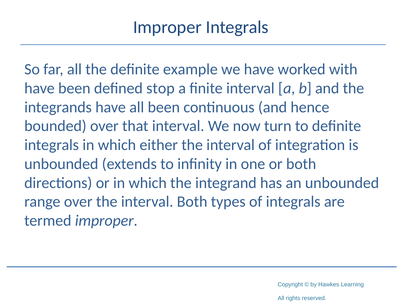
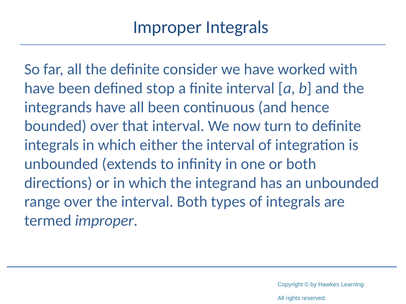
example: example -> consider
